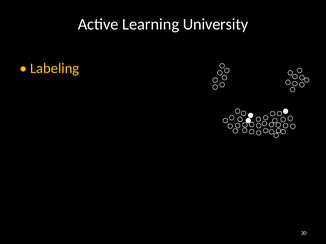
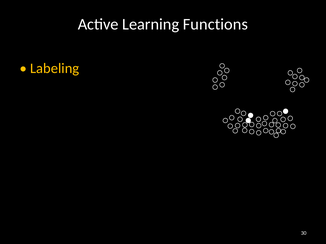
University: University -> Functions
